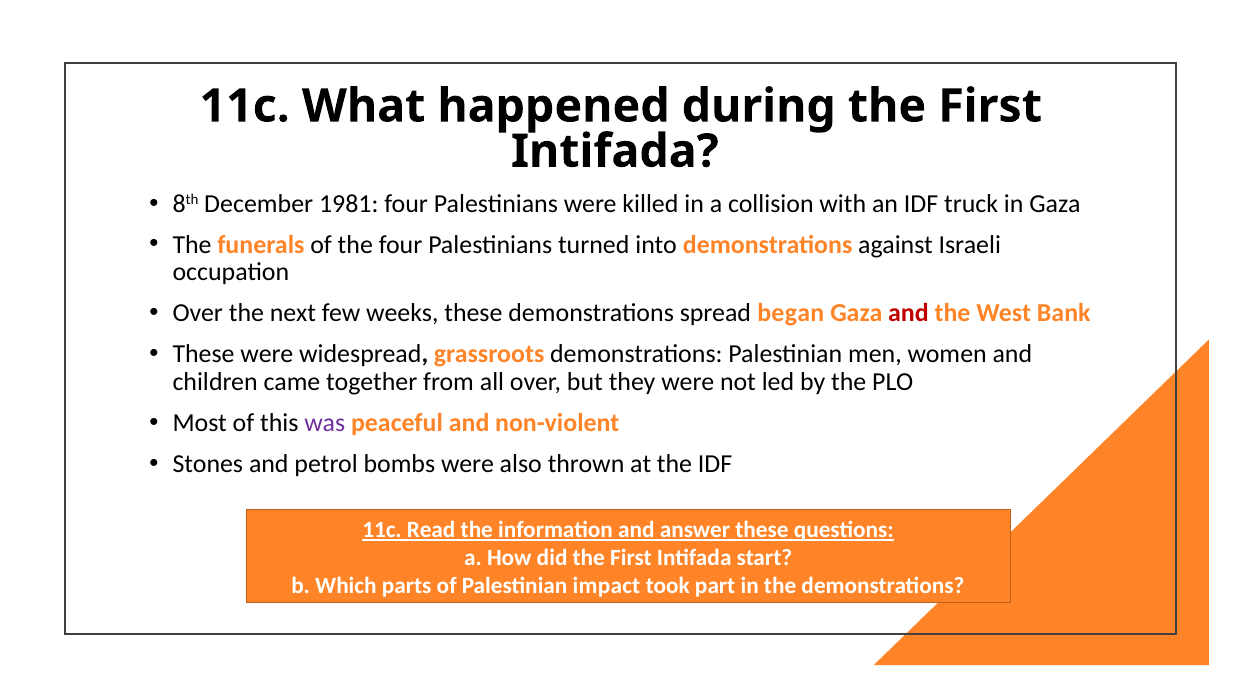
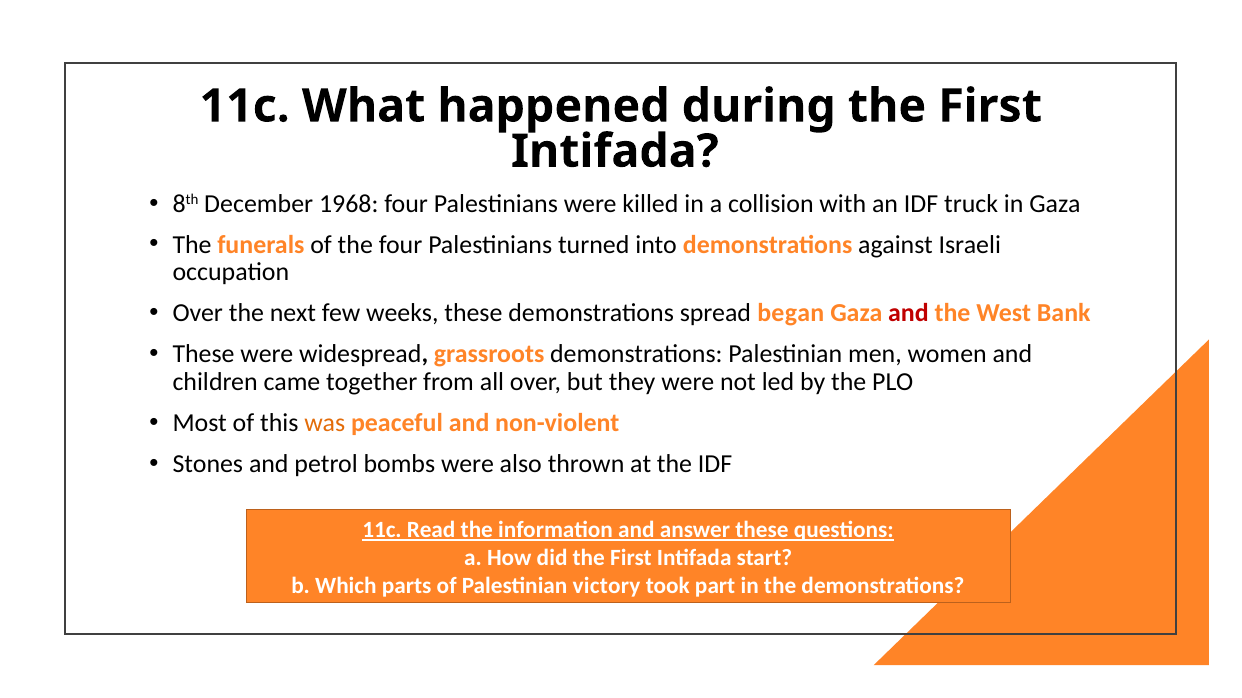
1981: 1981 -> 1968
was colour: purple -> orange
impact: impact -> victory
